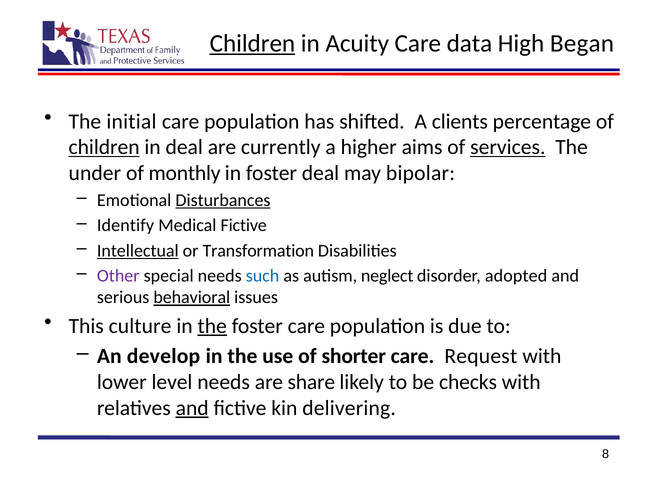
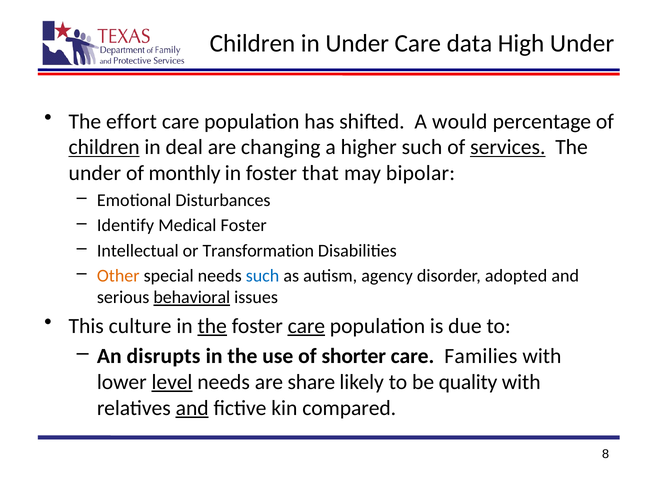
Children at (252, 43) underline: present -> none
in Acuity: Acuity -> Under
High Began: Began -> Under
initial: initial -> effort
clients: clients -> would
currently: currently -> changing
higher aims: aims -> such
foster deal: deal -> that
Disturbances underline: present -> none
Medical Fictive: Fictive -> Foster
Intellectual underline: present -> none
Other colour: purple -> orange
neglect: neglect -> agency
care at (306, 326) underline: none -> present
develop: develop -> disrupts
Request: Request -> Families
level underline: none -> present
checks: checks -> quality
delivering: delivering -> compared
